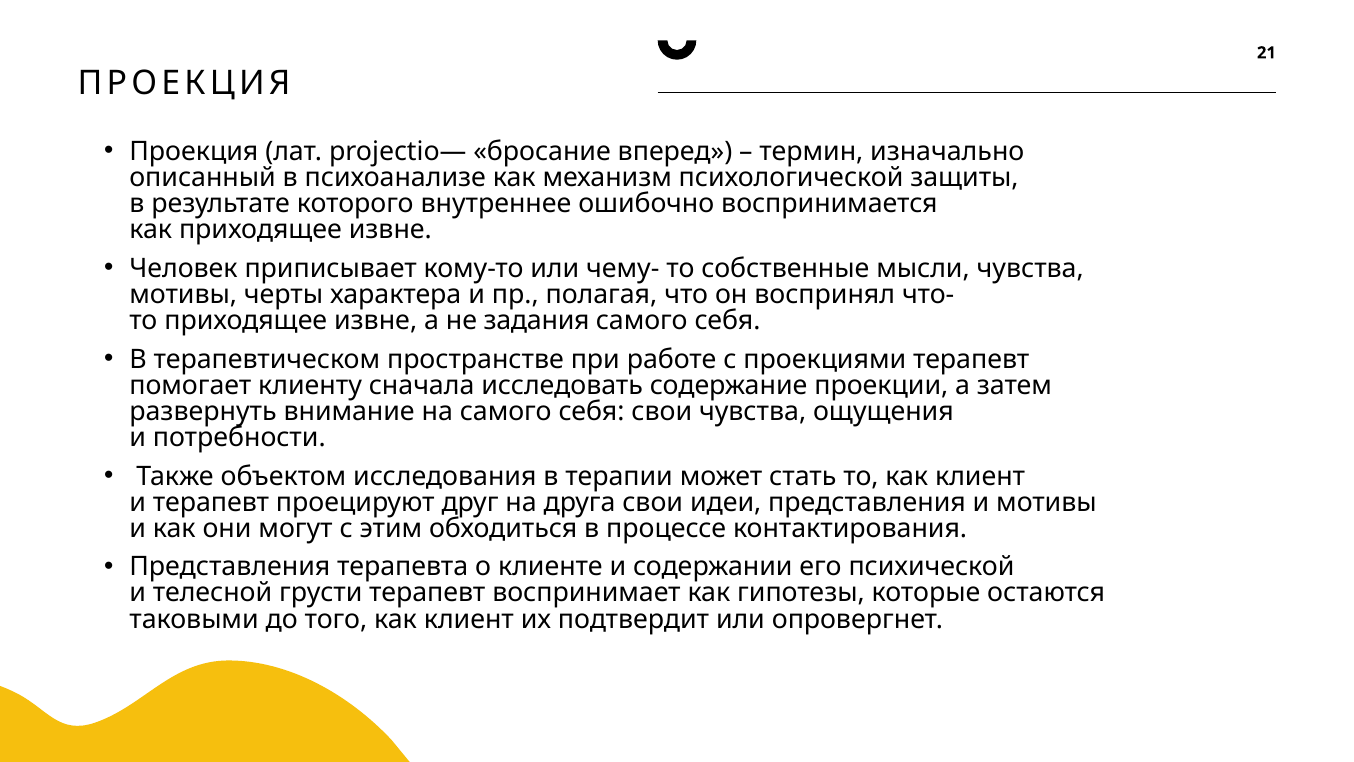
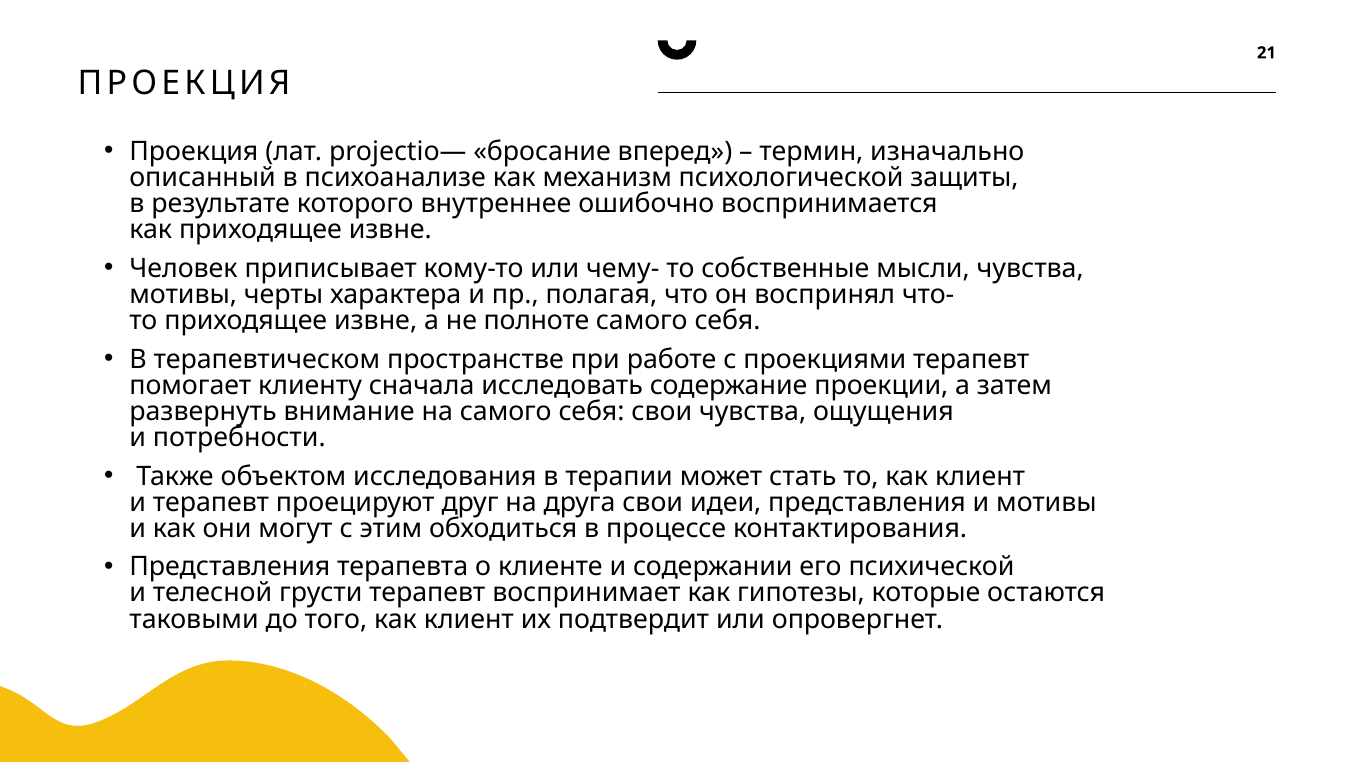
задания: задания -> полноте
